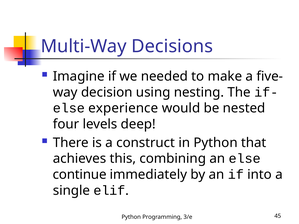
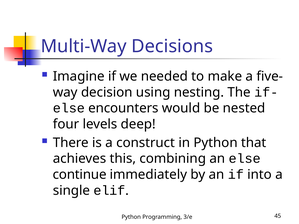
experience: experience -> encounters
